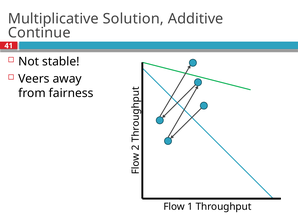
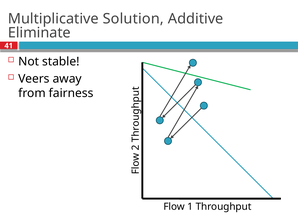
Continue: Continue -> Eliminate
